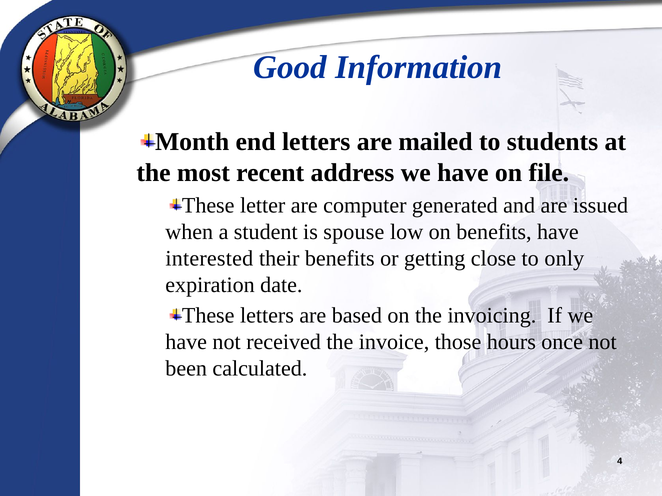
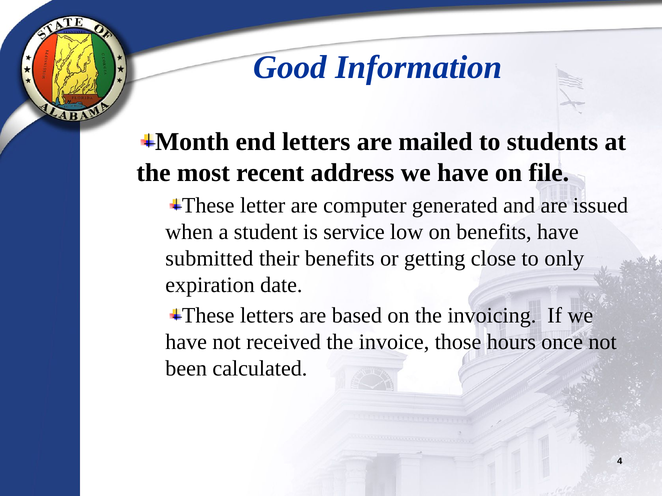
spouse: spouse -> service
interested: interested -> submitted
